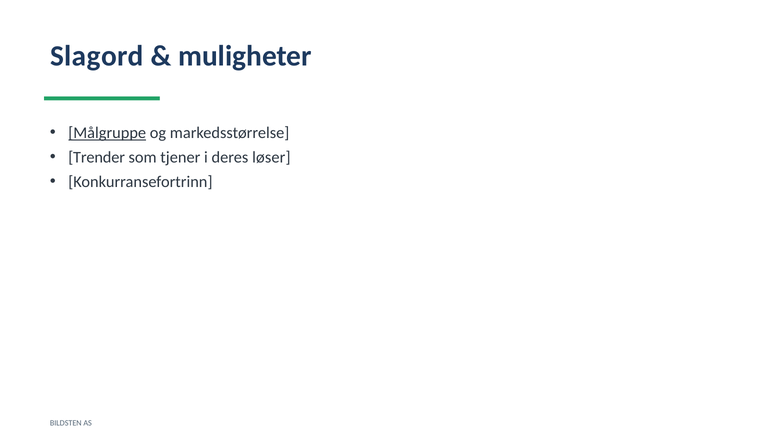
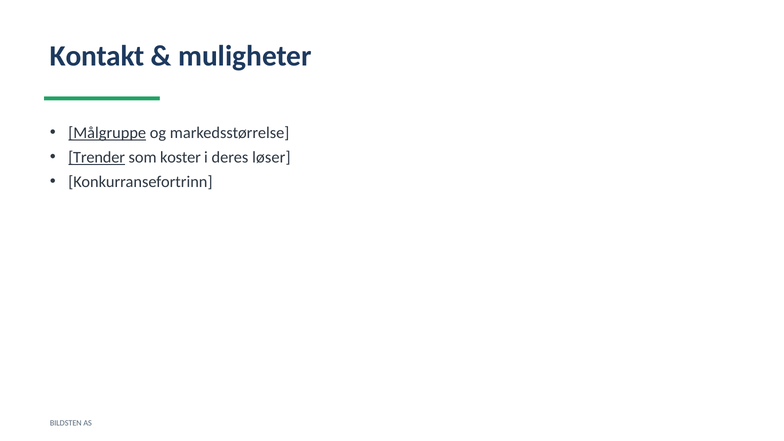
Slagord: Slagord -> Kontakt
Trender underline: none -> present
tjener: tjener -> koster
